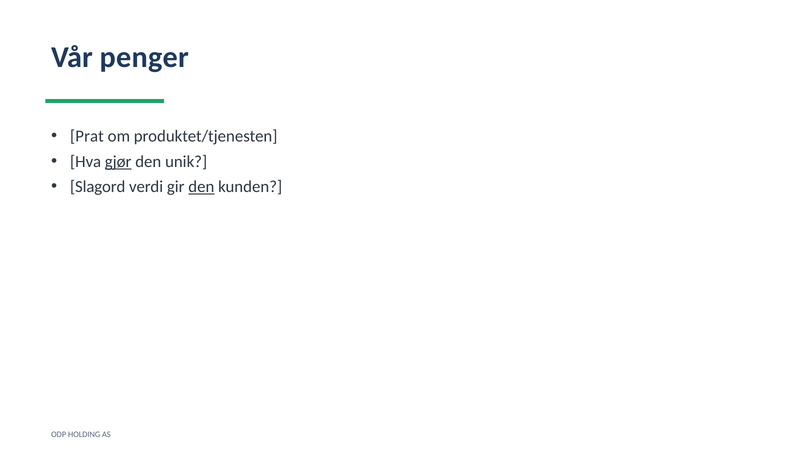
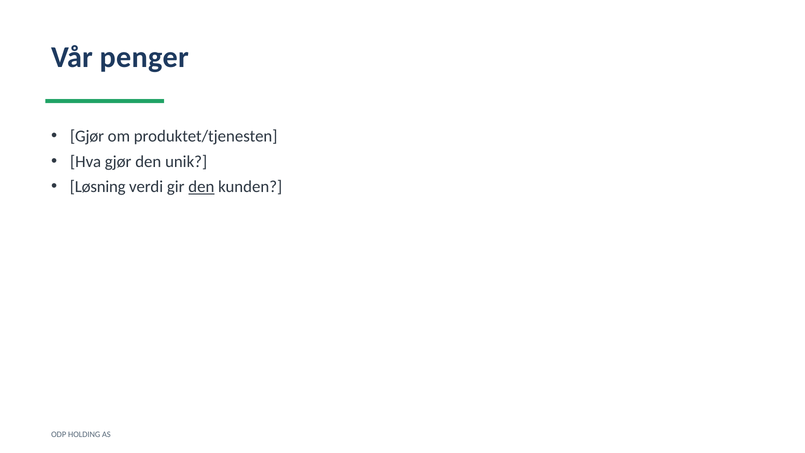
Prat at (87, 136): Prat -> Gjør
gjør at (118, 162) underline: present -> none
Slagord: Slagord -> Løsning
